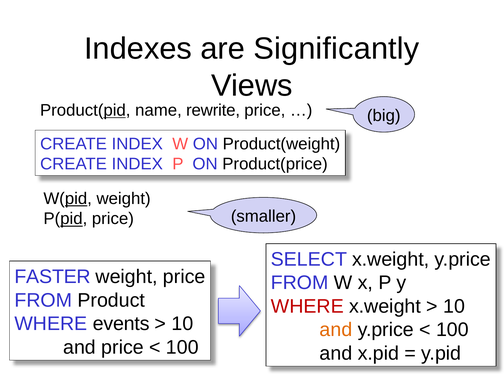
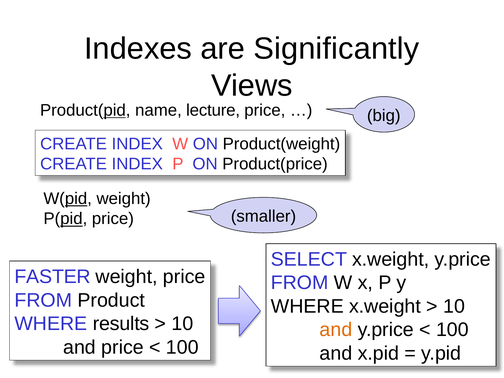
rewrite: rewrite -> lecture
WHERE at (307, 306) colour: red -> black
events: events -> results
